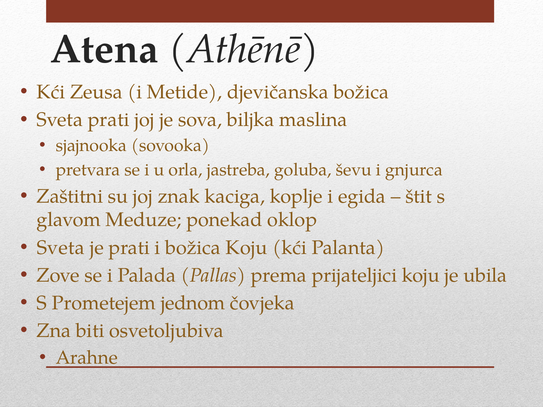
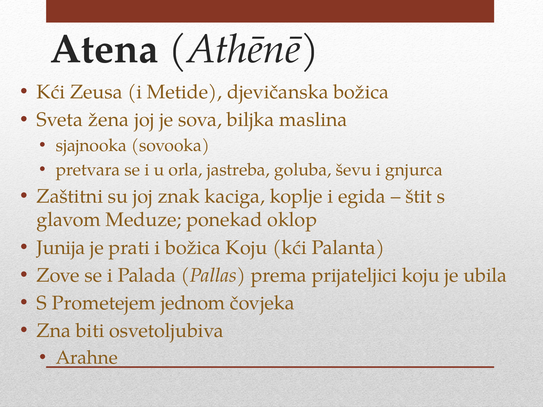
Sveta prati: prati -> žena
Sveta at (61, 248): Sveta -> Junija
